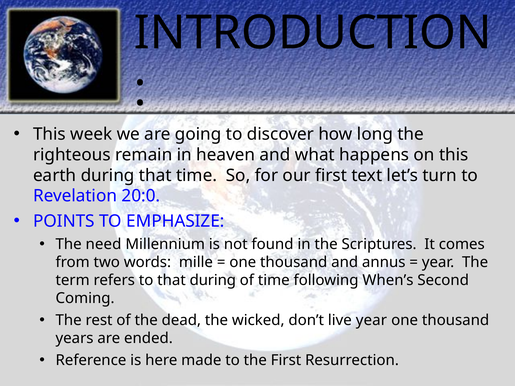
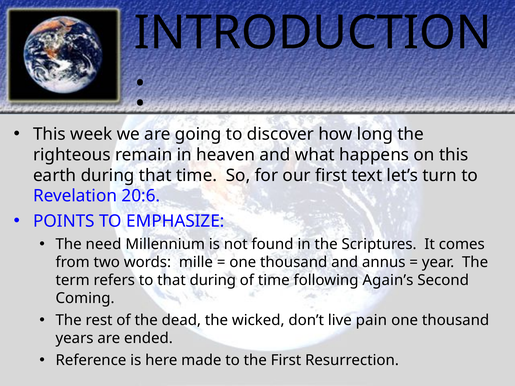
20:0: 20:0 -> 20:6
When’s: When’s -> Again’s
live year: year -> pain
